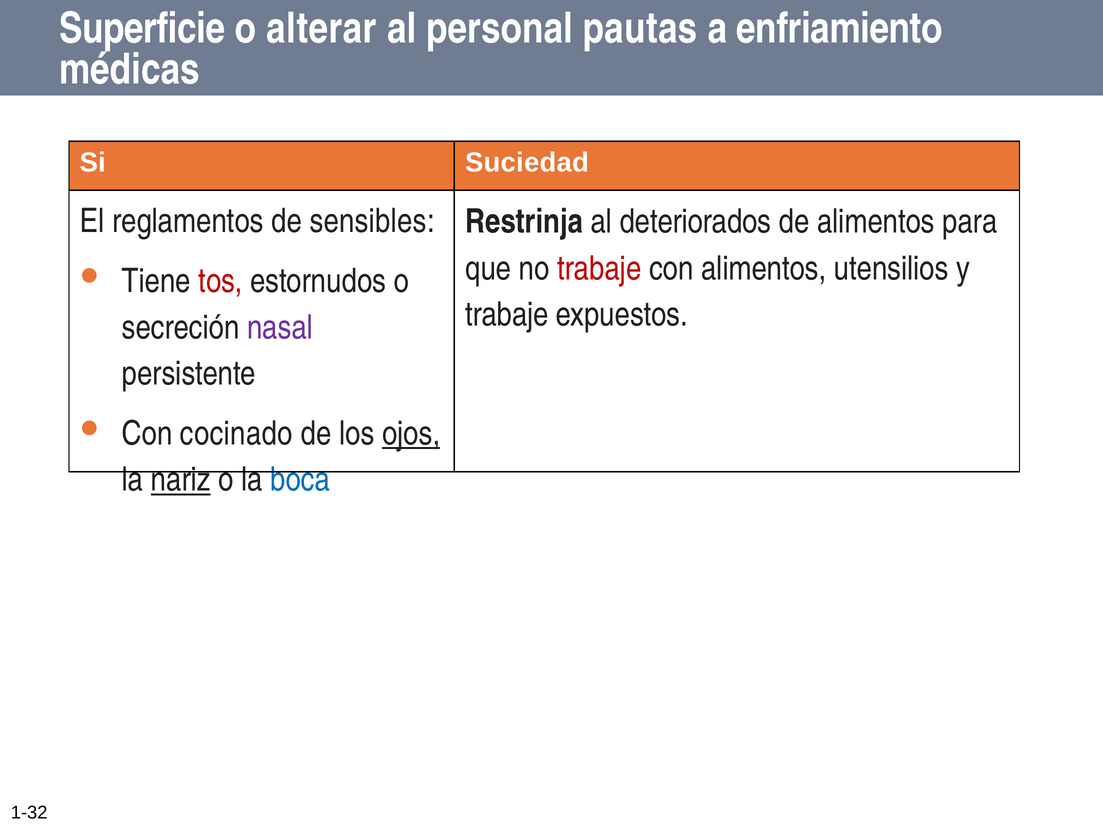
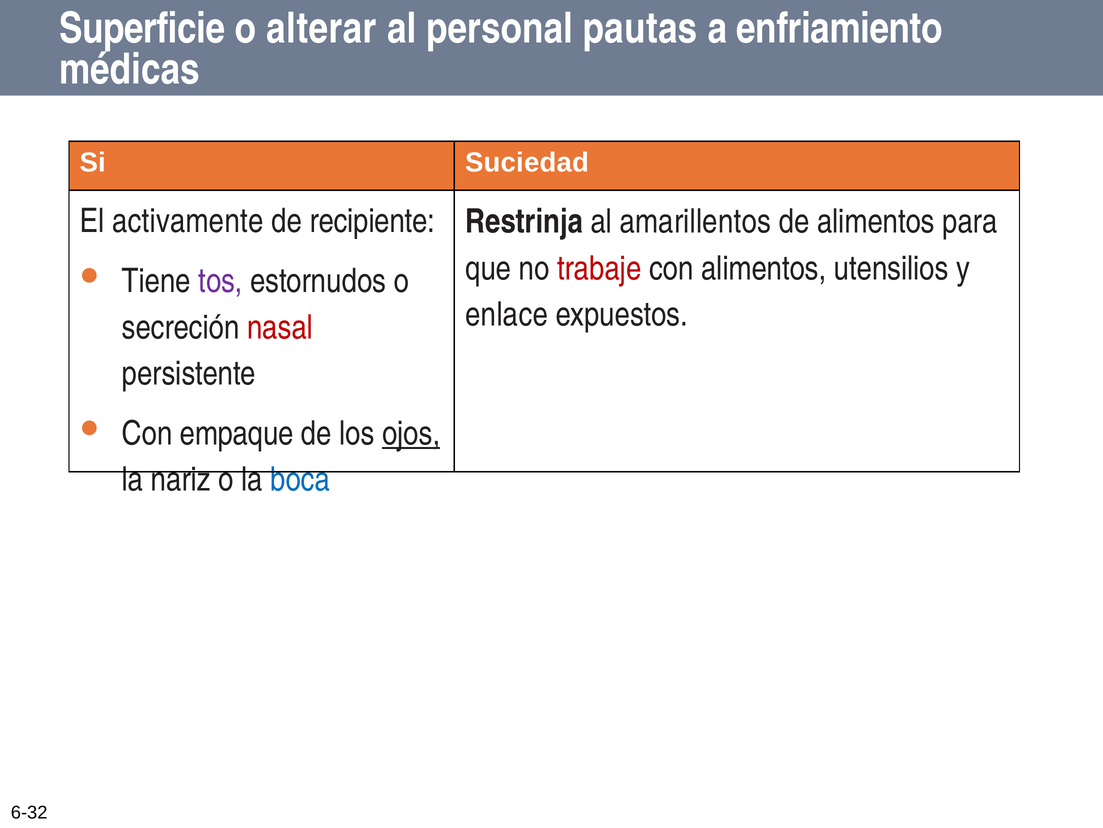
reglamentos: reglamentos -> activamente
sensibles: sensibles -> recipiente
deteriorados: deteriorados -> amarillentos
tos colour: red -> purple
trabaje at (507, 315): trabaje -> enlace
nasal colour: purple -> red
cocinado: cocinado -> empaque
nariz underline: present -> none
1-32: 1-32 -> 6-32
